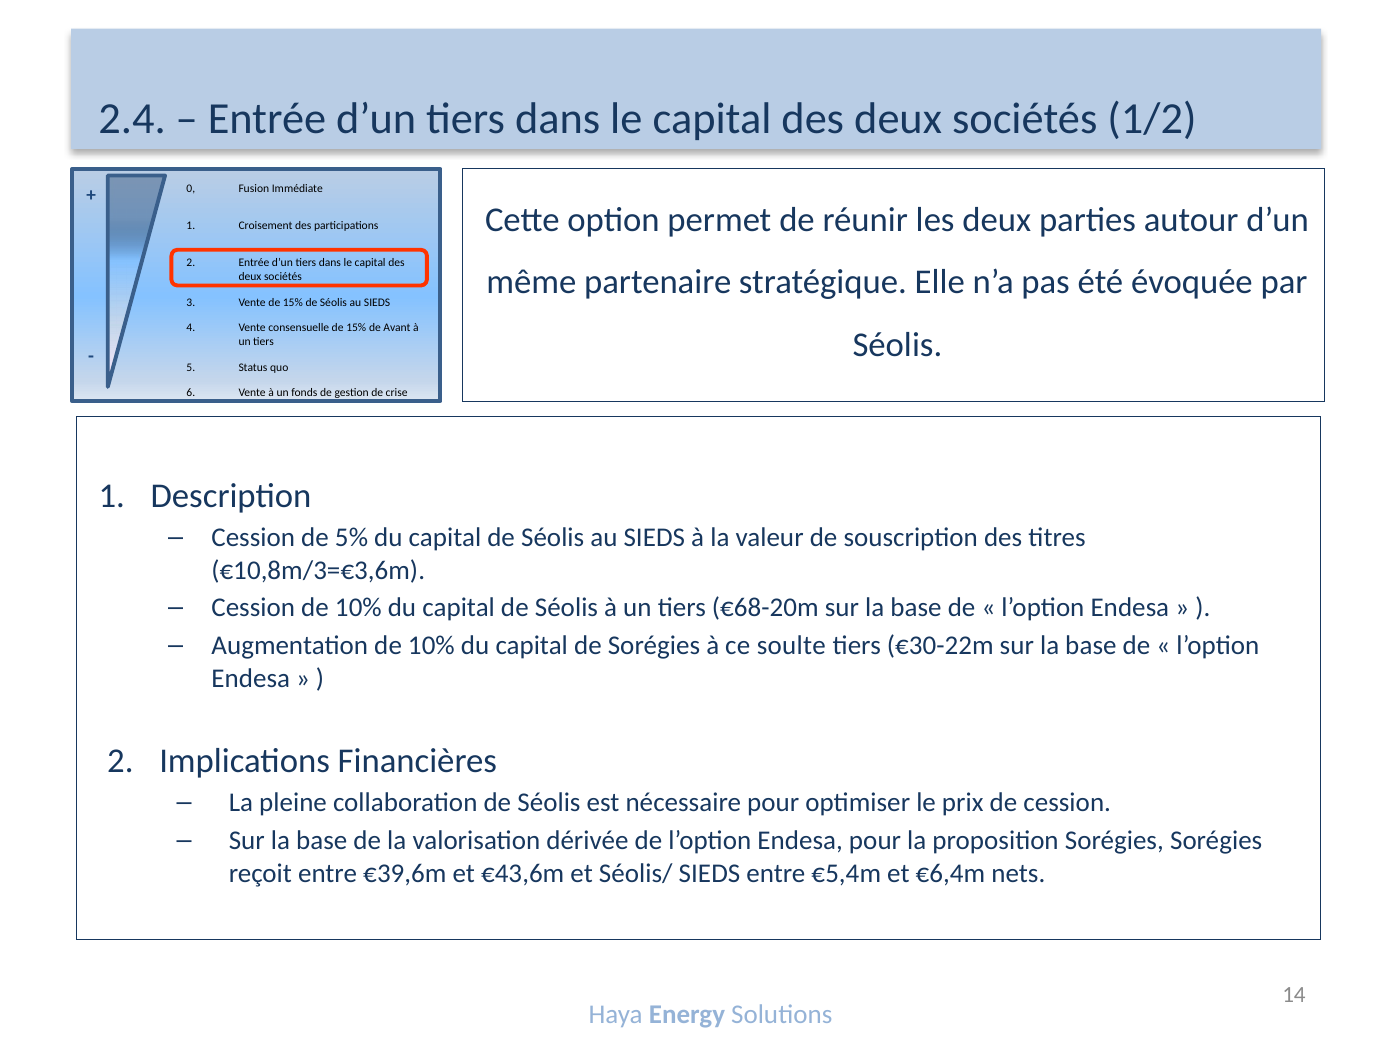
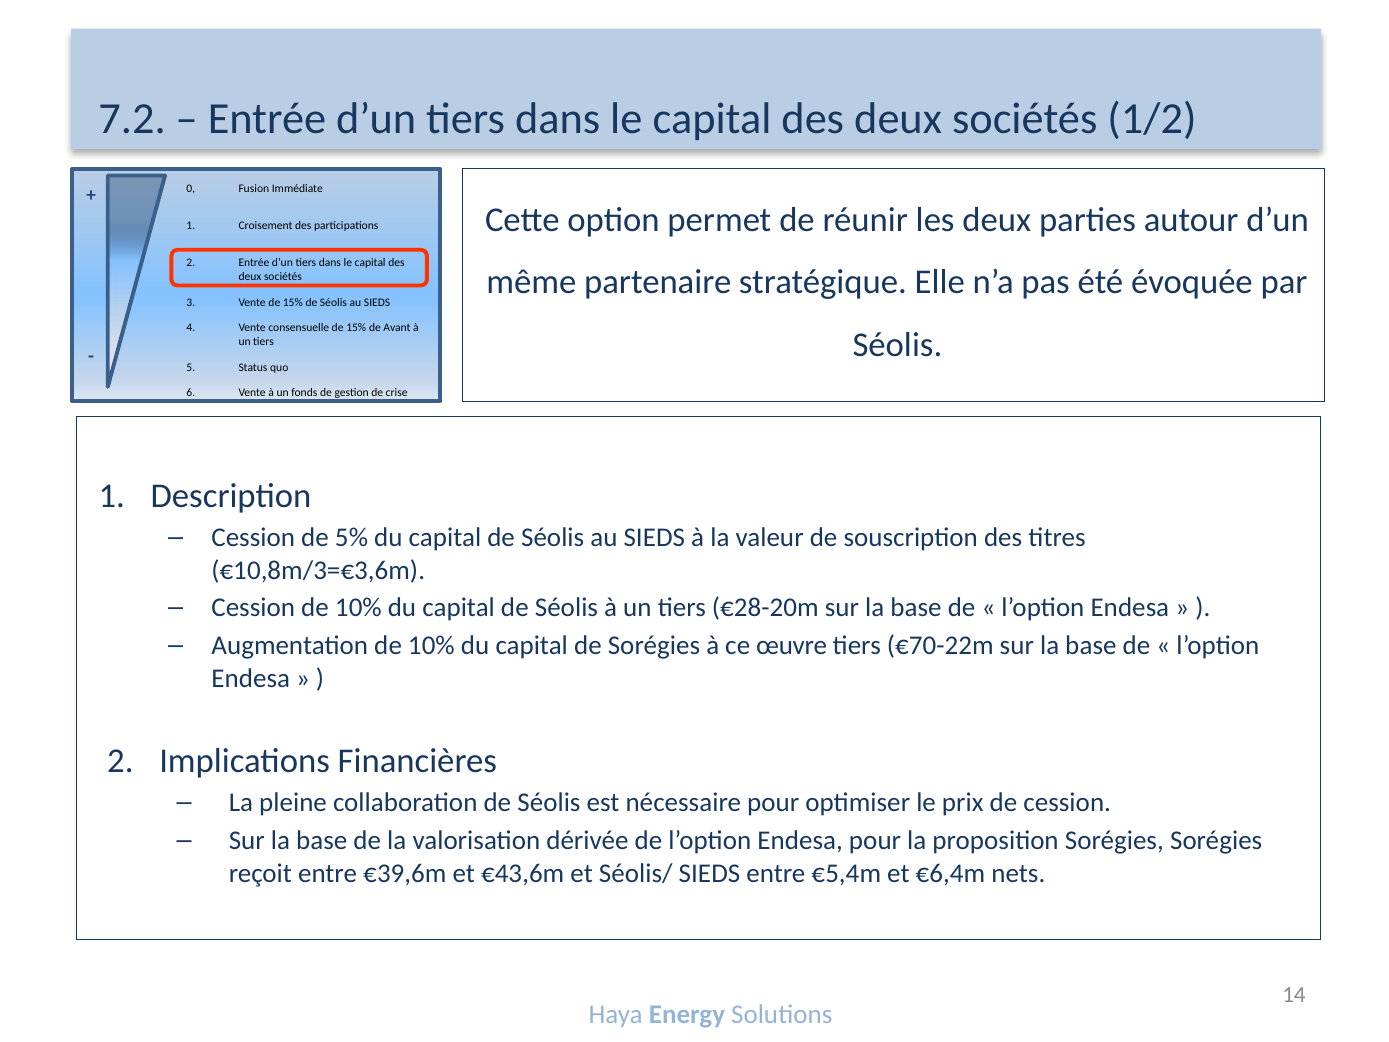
2.4: 2.4 -> 7.2
€68-20m: €68-20m -> €28-20m
soulte: soulte -> œuvre
€30-22m: €30-22m -> €70-22m
